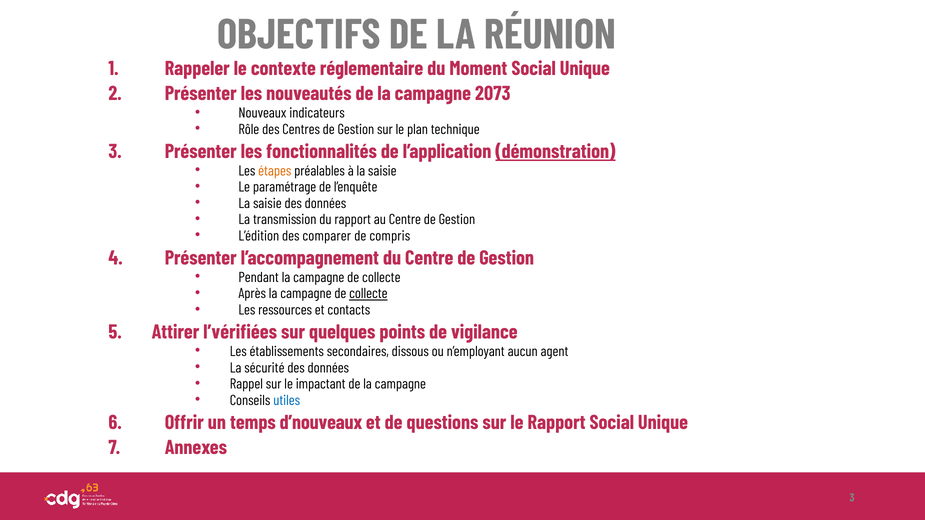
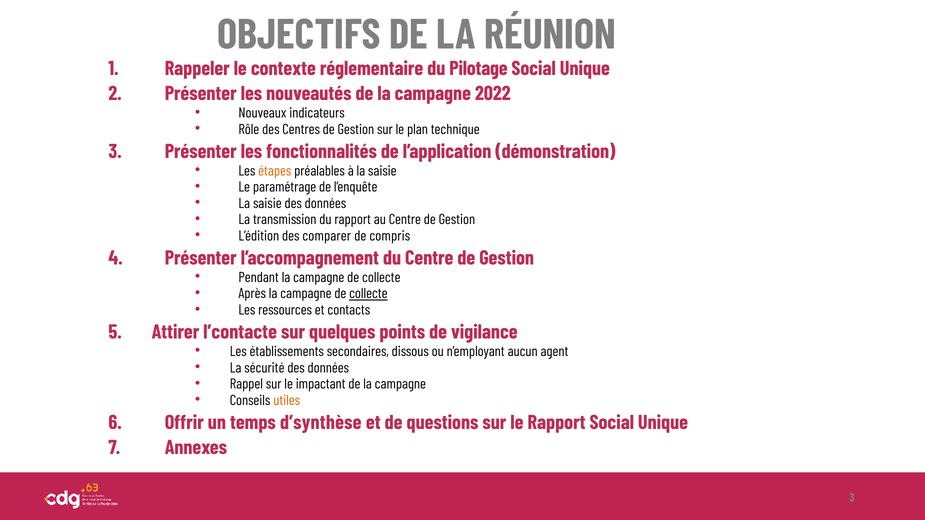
Moment: Moment -> Pilotage
2073: 2073 -> 2022
démonstration underline: present -> none
l’vérifiées: l’vérifiées -> l’contacte
utiles colour: blue -> orange
d’nouveaux: d’nouveaux -> d’synthèse
